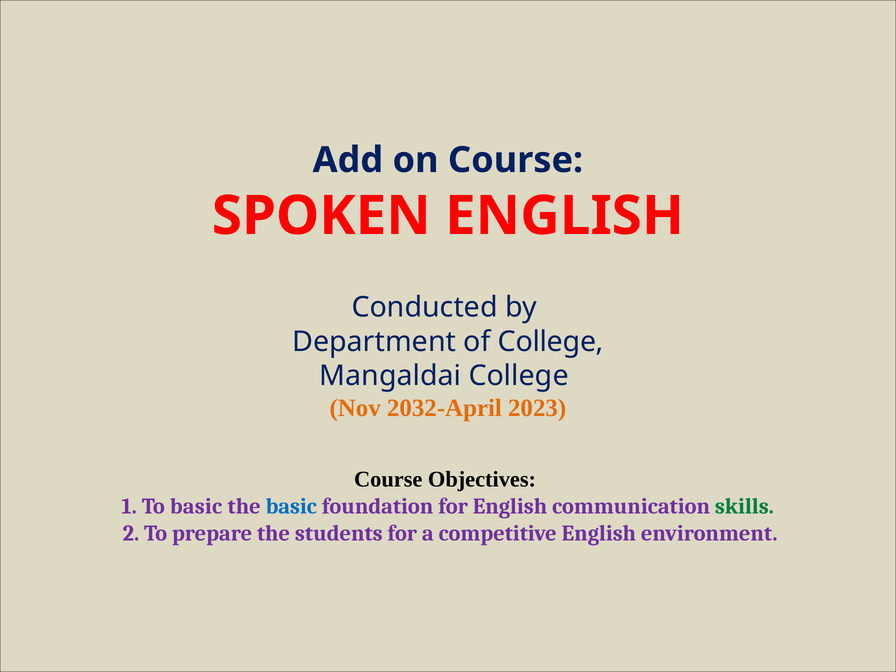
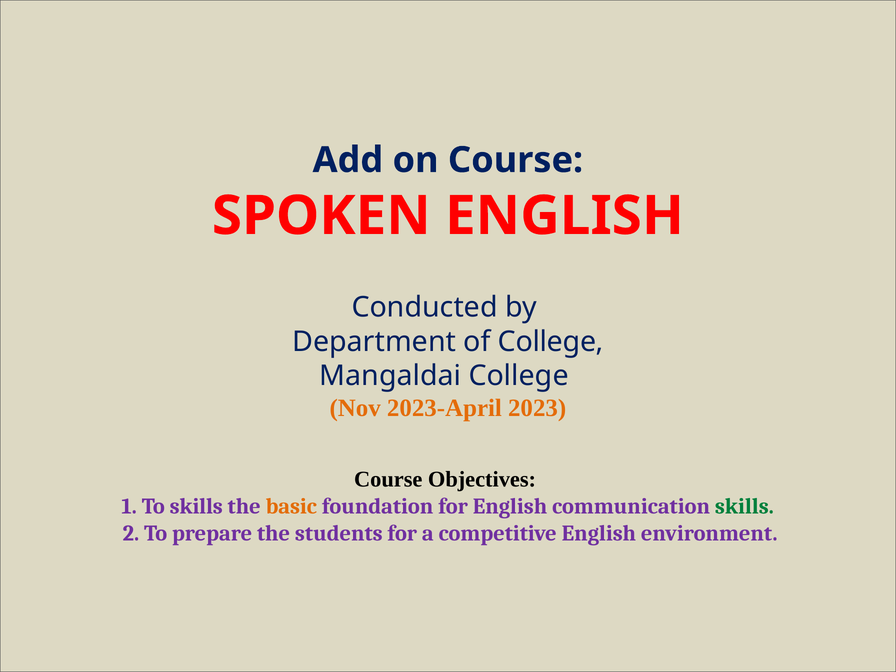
2032-April: 2032-April -> 2023-April
To basic: basic -> skills
basic at (291, 506) colour: blue -> orange
